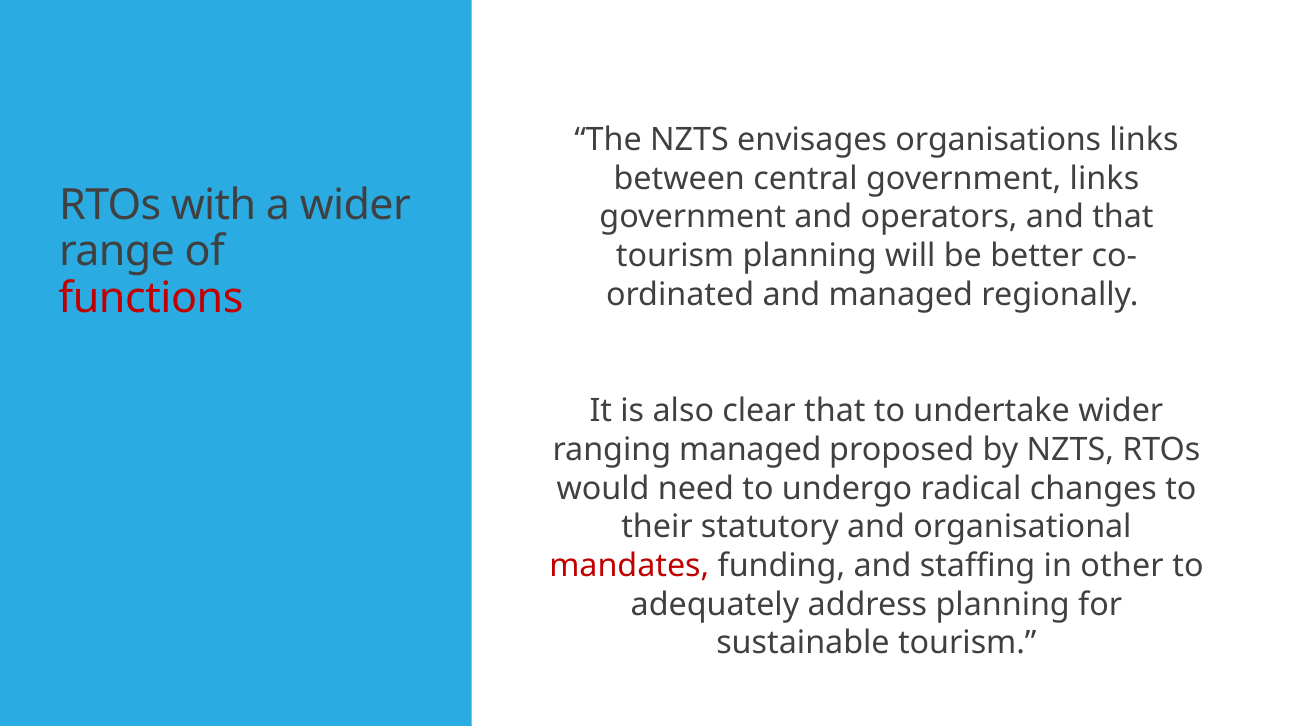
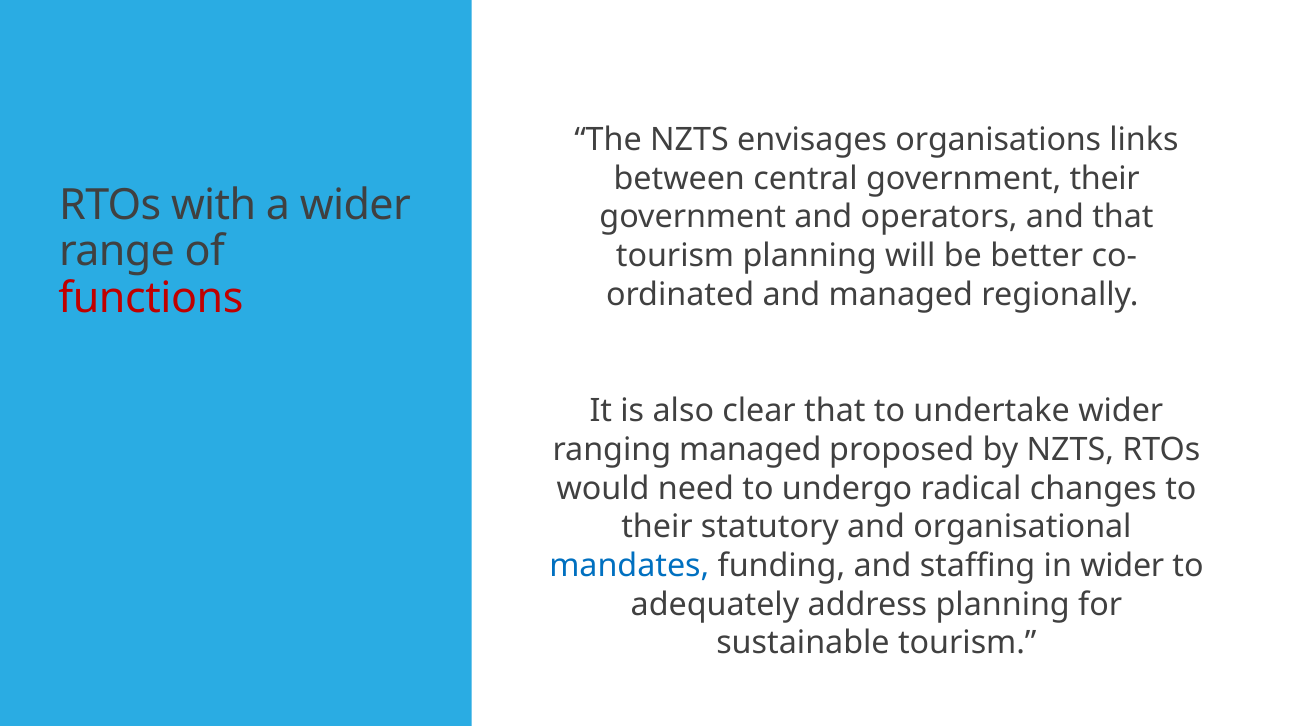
government links: links -> their
mandates colour: red -> blue
in other: other -> wider
